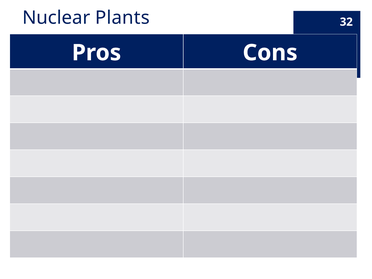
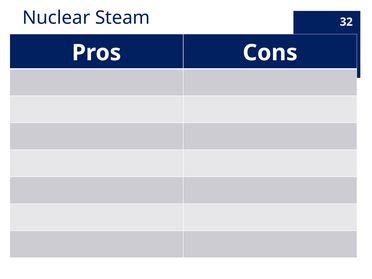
Plants: Plants -> Steam
